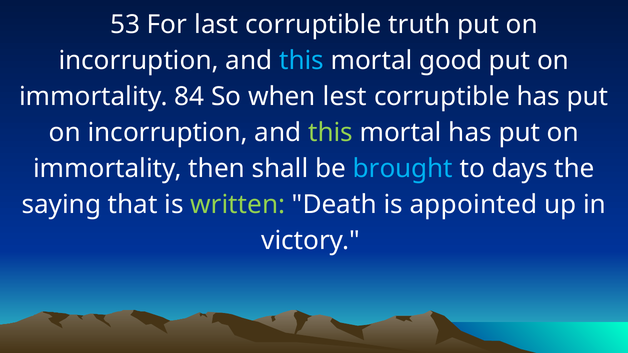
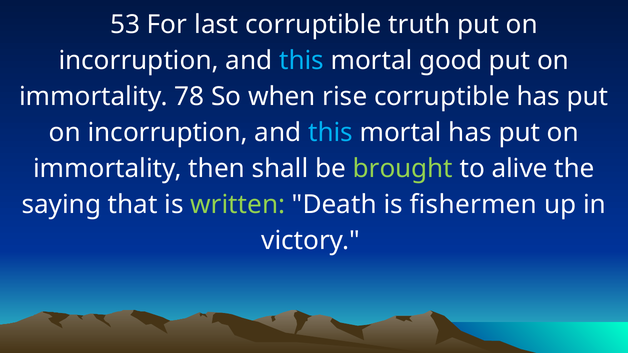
84: 84 -> 78
lest: lest -> rise
this at (331, 133) colour: light green -> light blue
brought colour: light blue -> light green
days: days -> alive
appointed: appointed -> fishermen
